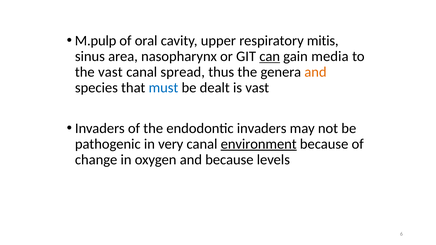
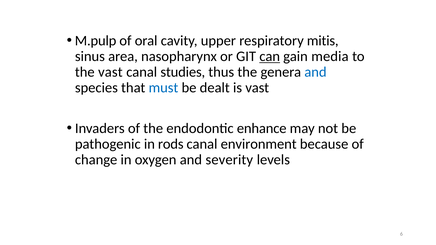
spread: spread -> studies
and at (315, 72) colour: orange -> blue
endodontic invaders: invaders -> enhance
very: very -> rods
environment underline: present -> none
and because: because -> severity
